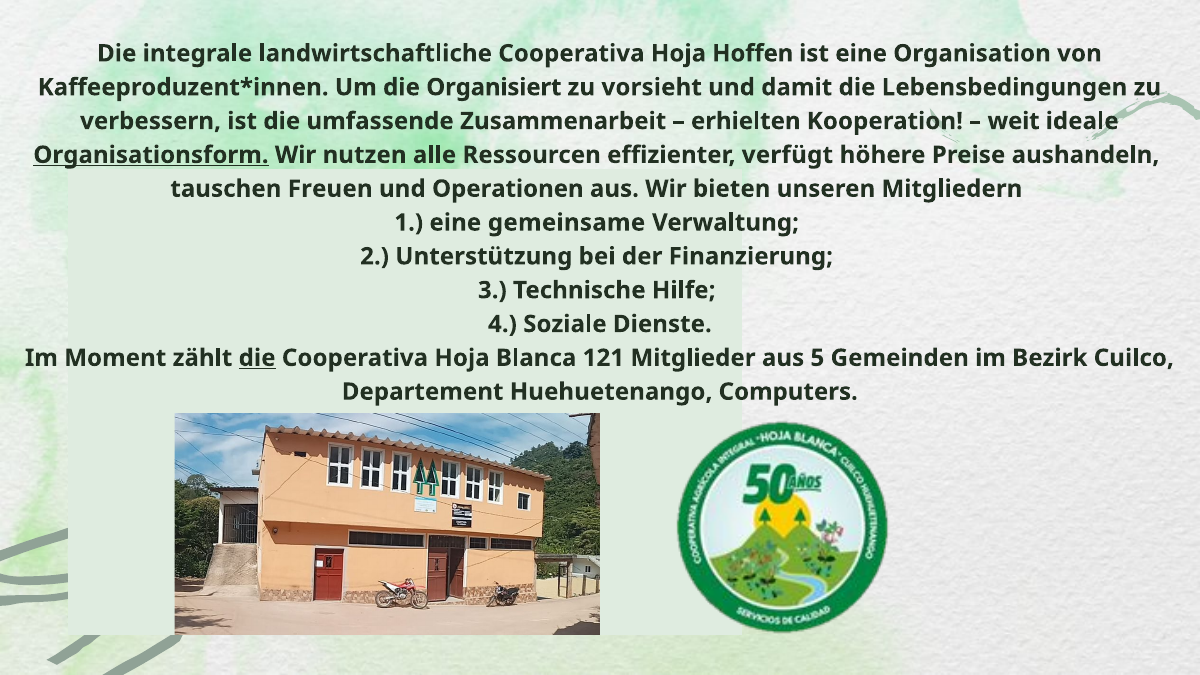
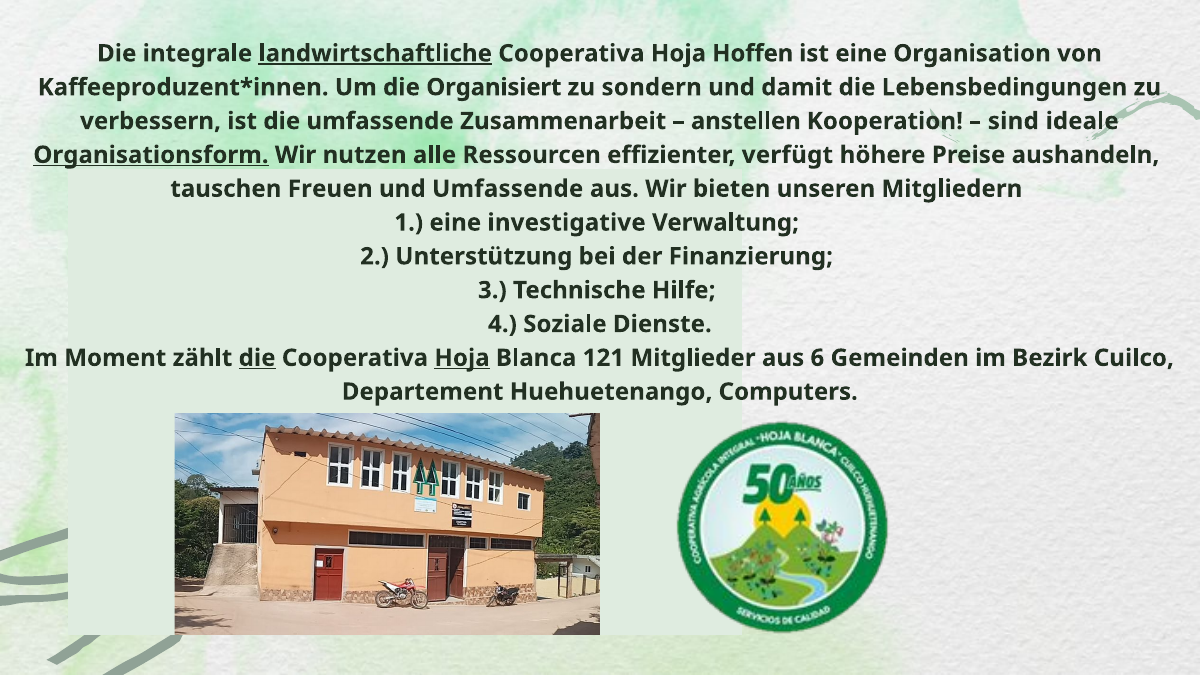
landwirtschaftliche underline: none -> present
vorsieht: vorsieht -> sondern
erhielten: erhielten -> anstellen
weit: weit -> sind
und Operationen: Operationen -> Umfassende
gemeinsame: gemeinsame -> investigative
Hoja at (462, 358) underline: none -> present
5: 5 -> 6
